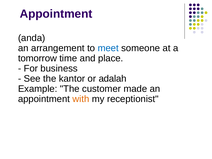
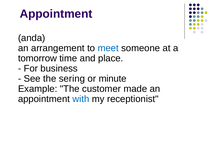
kantor: kantor -> sering
adalah: adalah -> minute
with colour: orange -> blue
